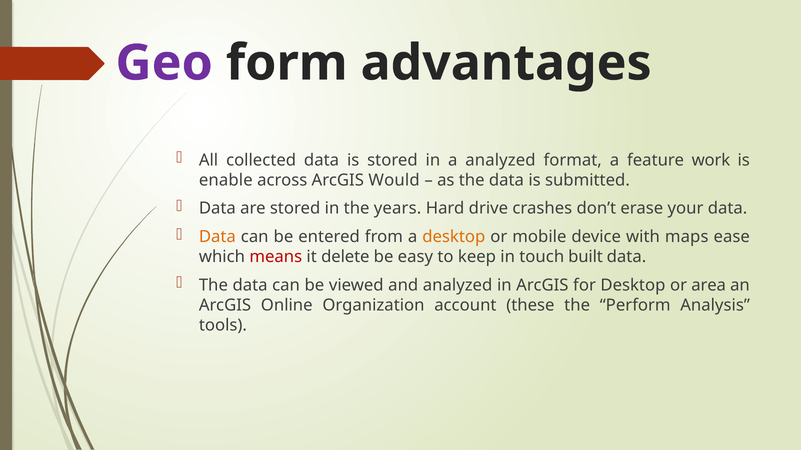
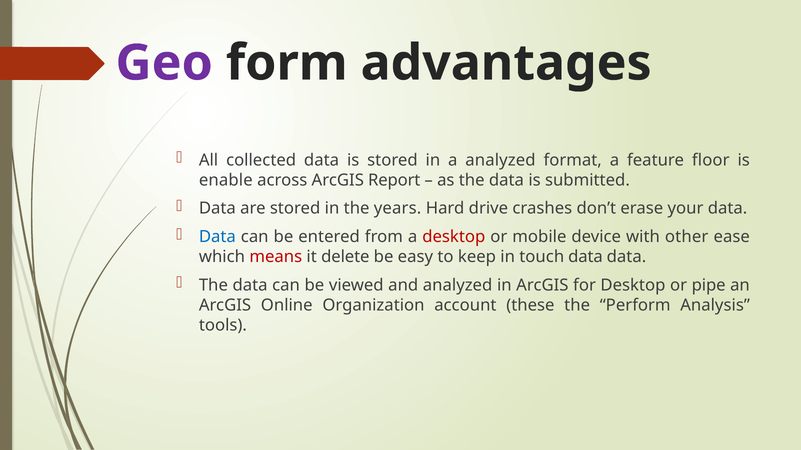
work: work -> floor
Would: Would -> Report
Data at (217, 237) colour: orange -> blue
desktop at (454, 237) colour: orange -> red
maps: maps -> other
touch built: built -> data
area: area -> pipe
